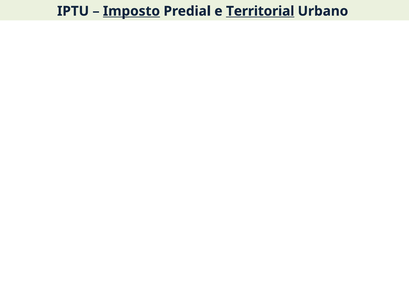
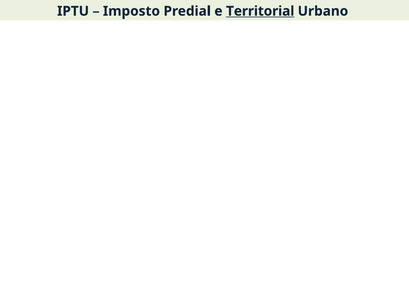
Imposto underline: present -> none
